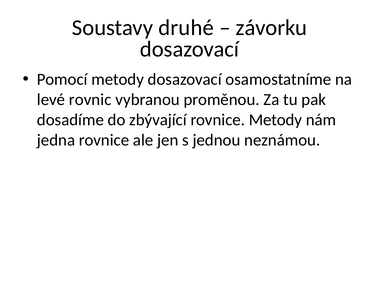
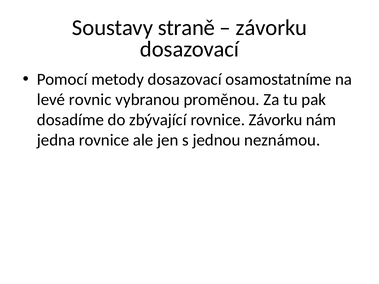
druhé: druhé -> straně
rovnice Metody: Metody -> Závorku
